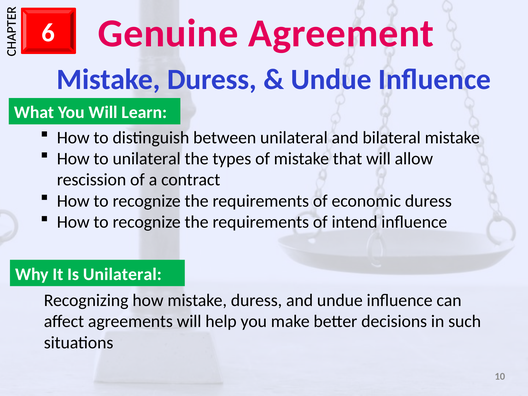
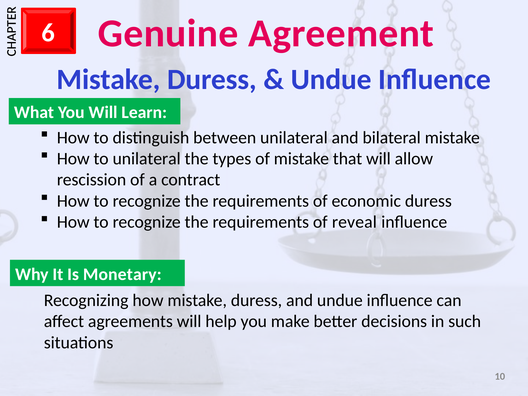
intend: intend -> reveal
Is Unilateral: Unilateral -> Monetary
